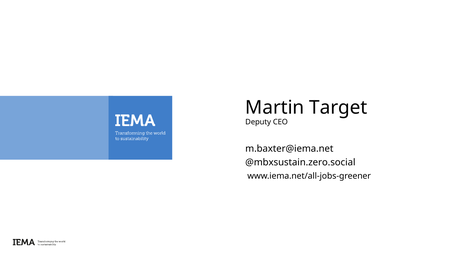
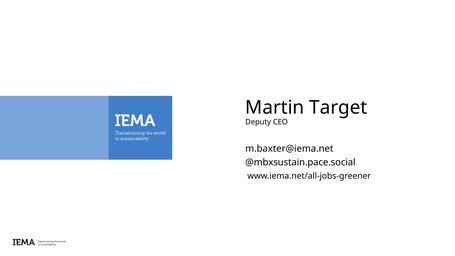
@mbxsustain.zero.social: @mbxsustain.zero.social -> @mbxsustain.pace.social
